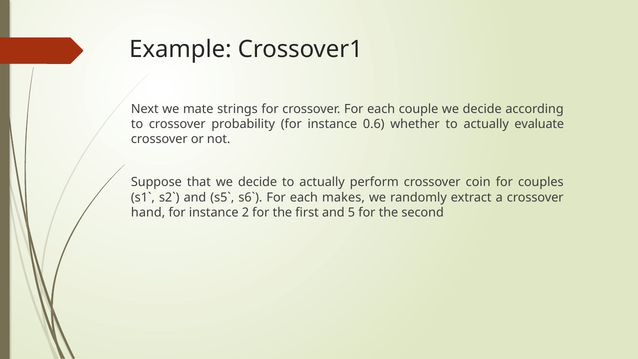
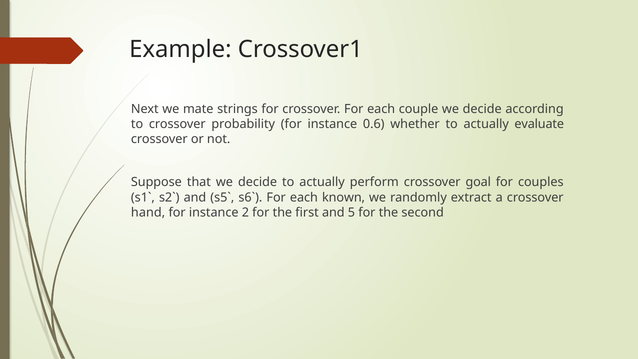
coin: coin -> goal
makes: makes -> known
